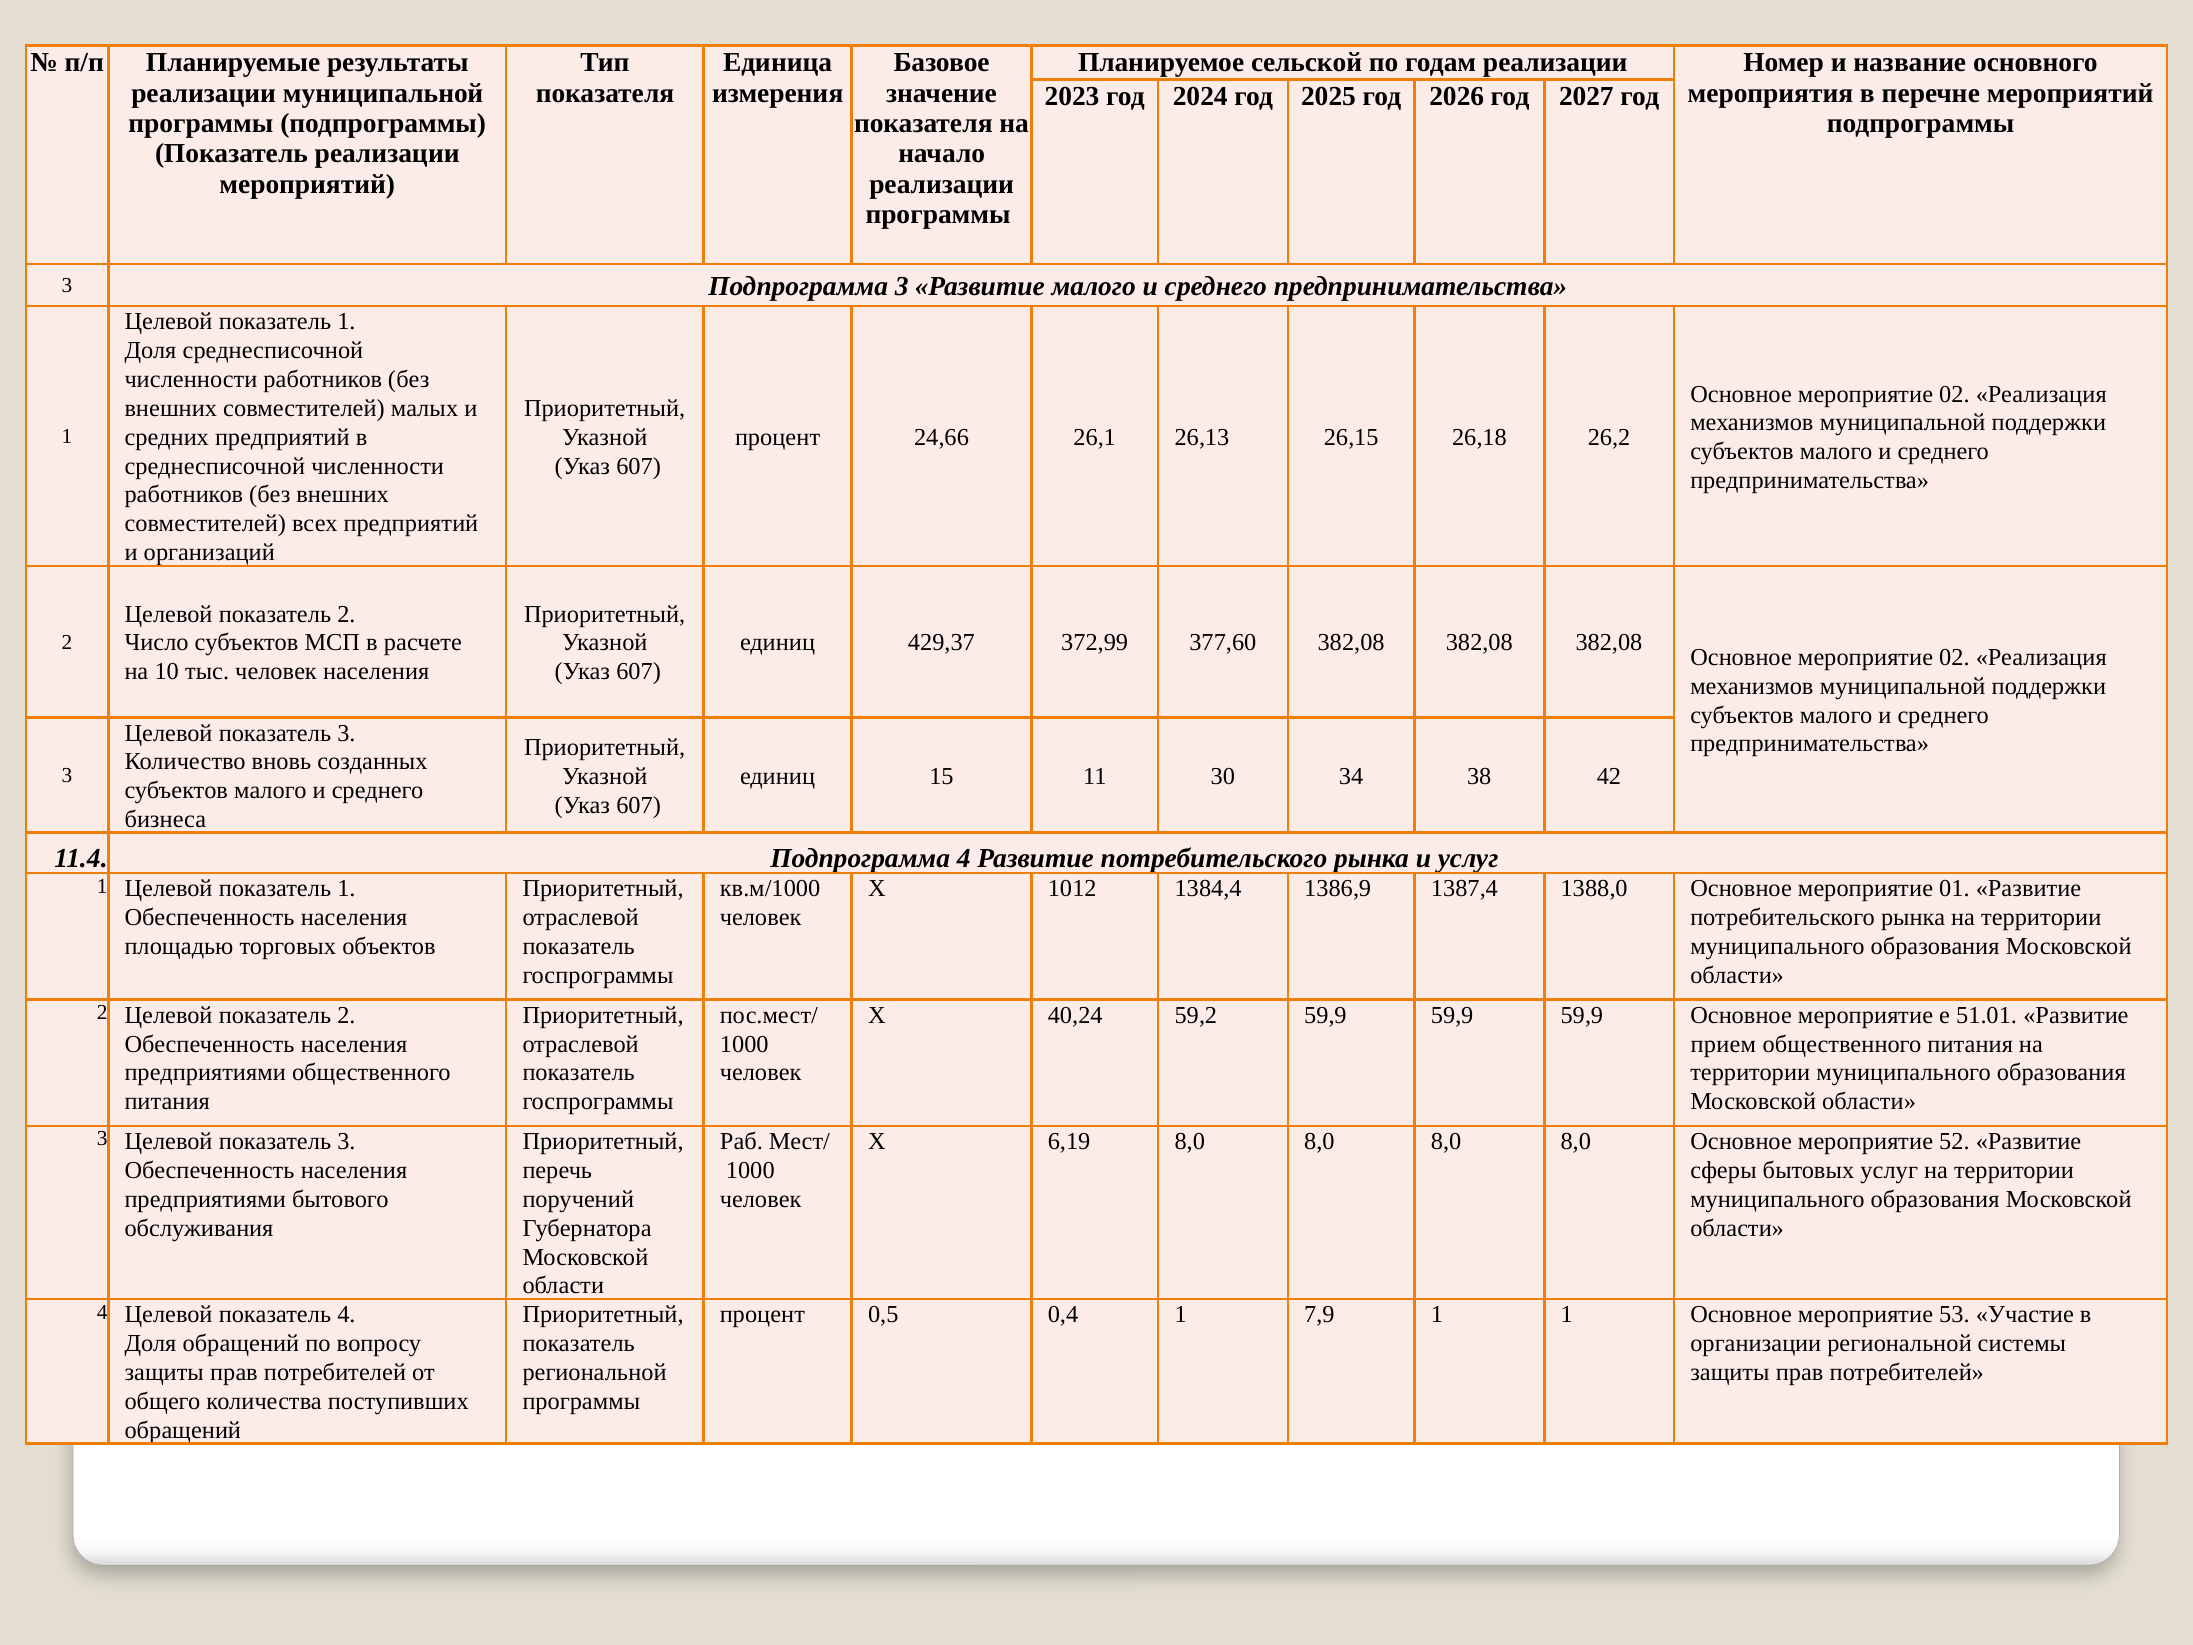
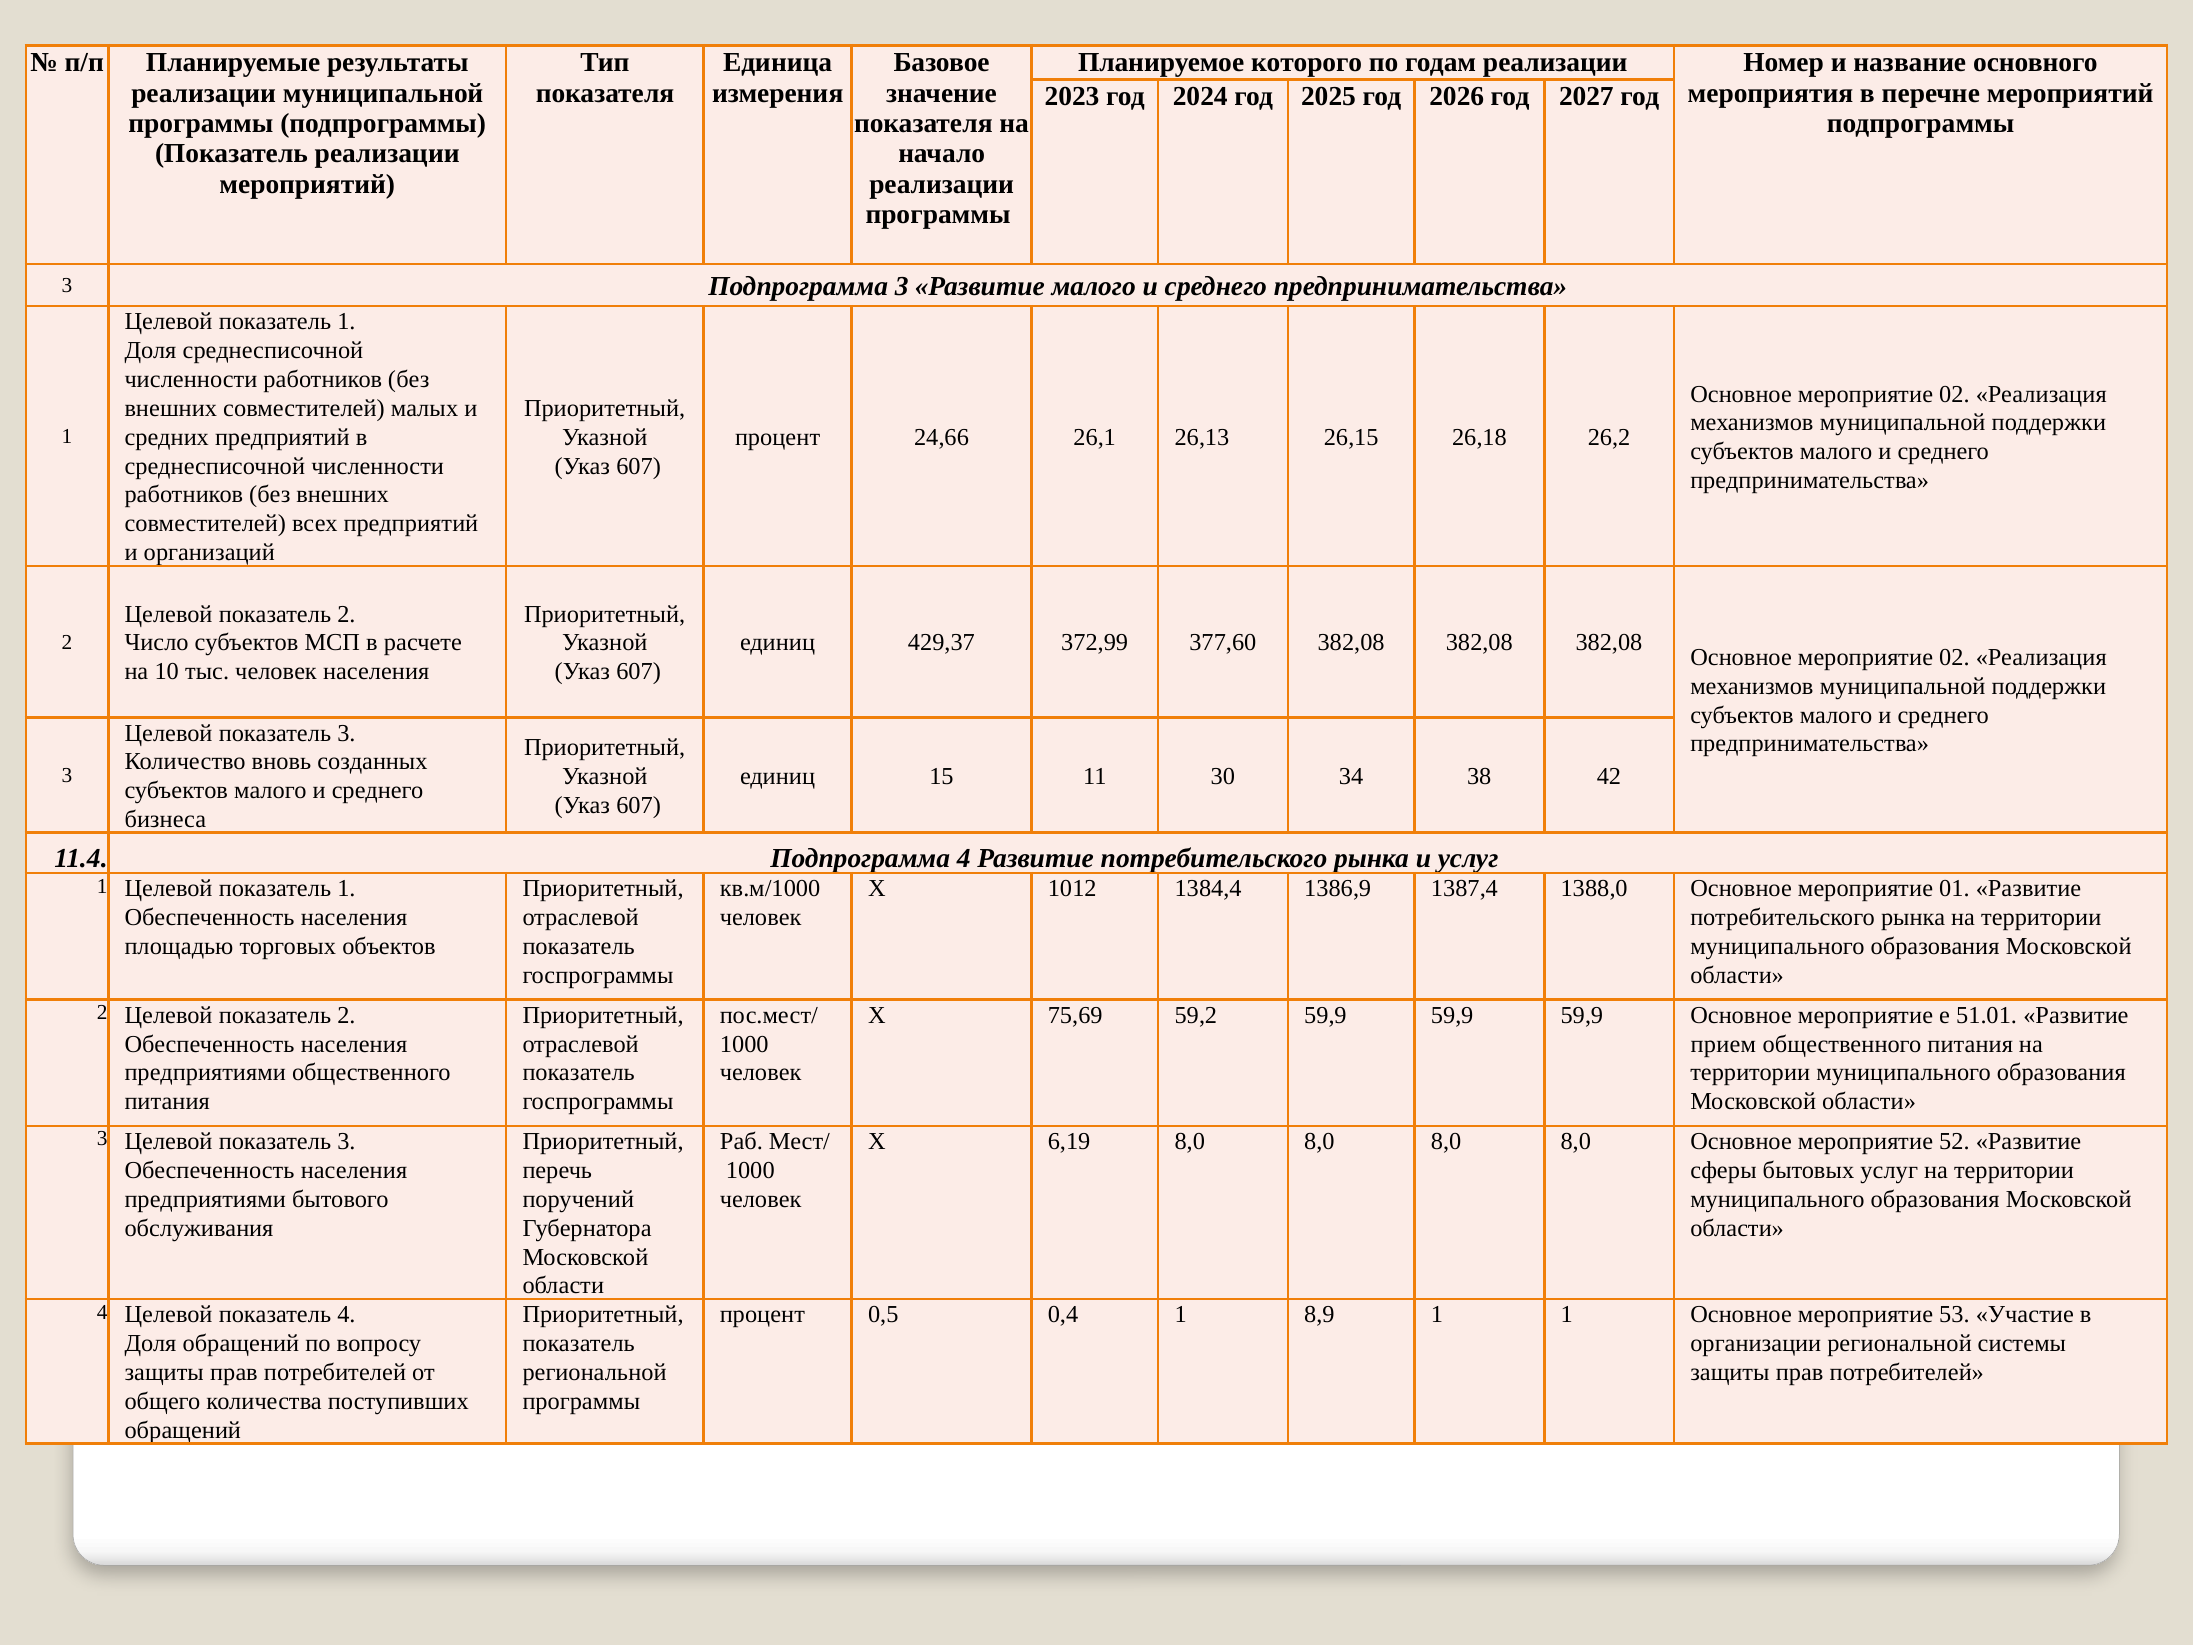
сельской: сельской -> которого
40,24: 40,24 -> 75,69
7,9: 7,9 -> 8,9
